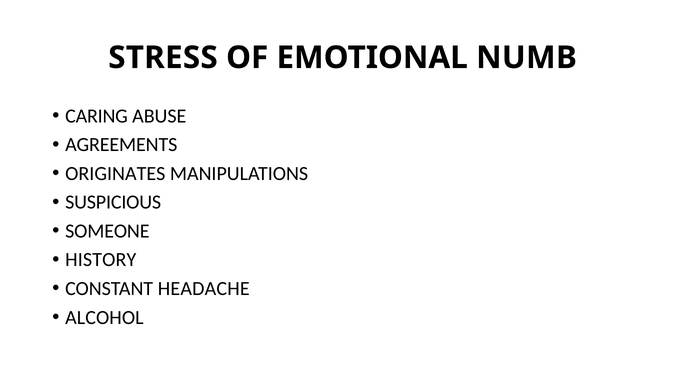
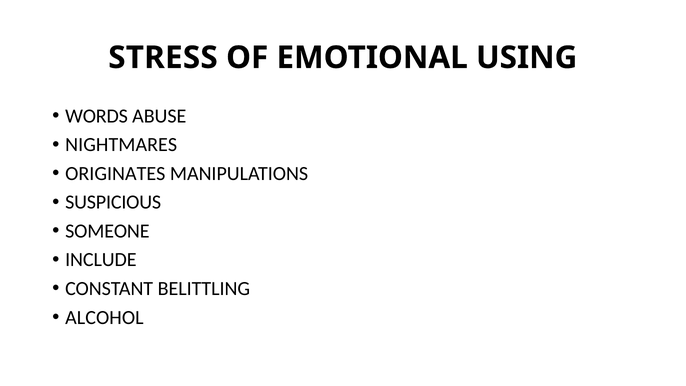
NUMB: NUMB -> USING
CARING: CARING -> WORDS
AGREEMENTS: AGREEMENTS -> NIGHTMARES
HISTORY: HISTORY -> INCLUDE
HEADACHE: HEADACHE -> BELITTLING
